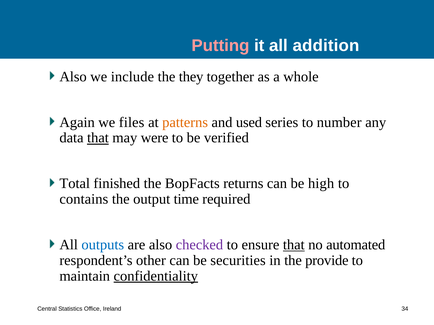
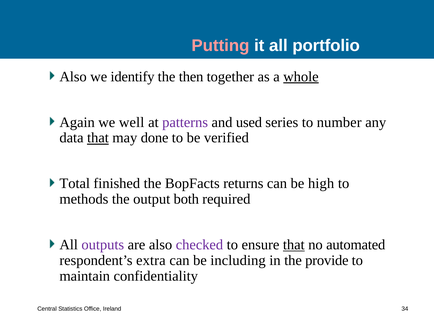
addition: addition -> portfolio
include: include -> identify
they: they -> then
whole underline: none -> present
files: files -> well
patterns colour: orange -> purple
were: were -> done
contains: contains -> methods
time: time -> both
outputs colour: blue -> purple
other: other -> extra
securities: securities -> including
confidentiality underline: present -> none
